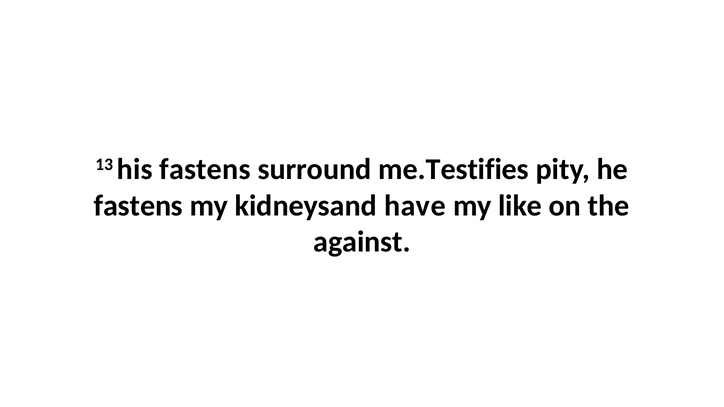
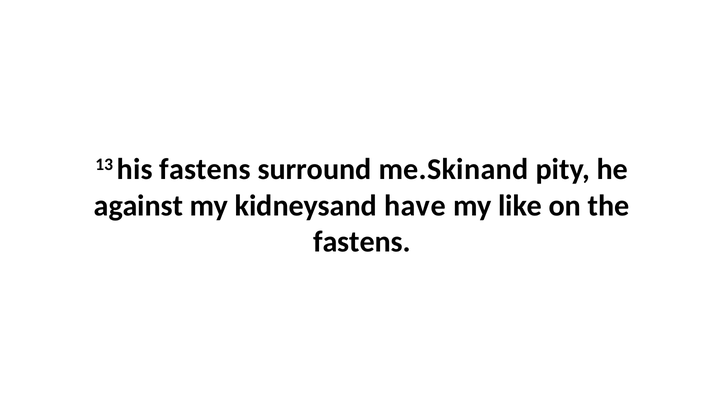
me.Testifies: me.Testifies -> me.Skinand
fastens at (138, 206): fastens -> against
against at (362, 242): against -> fastens
